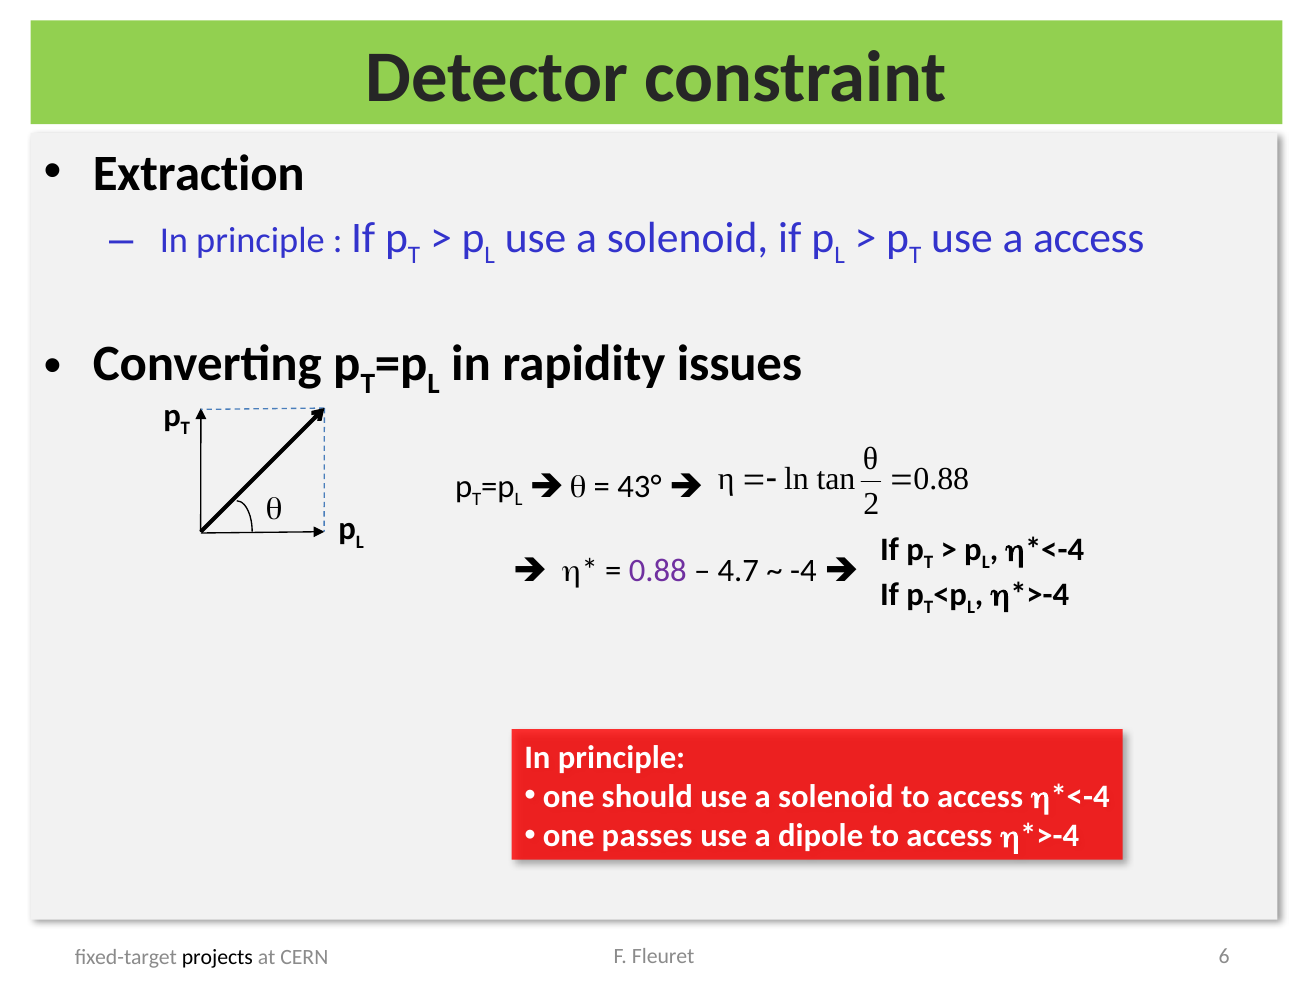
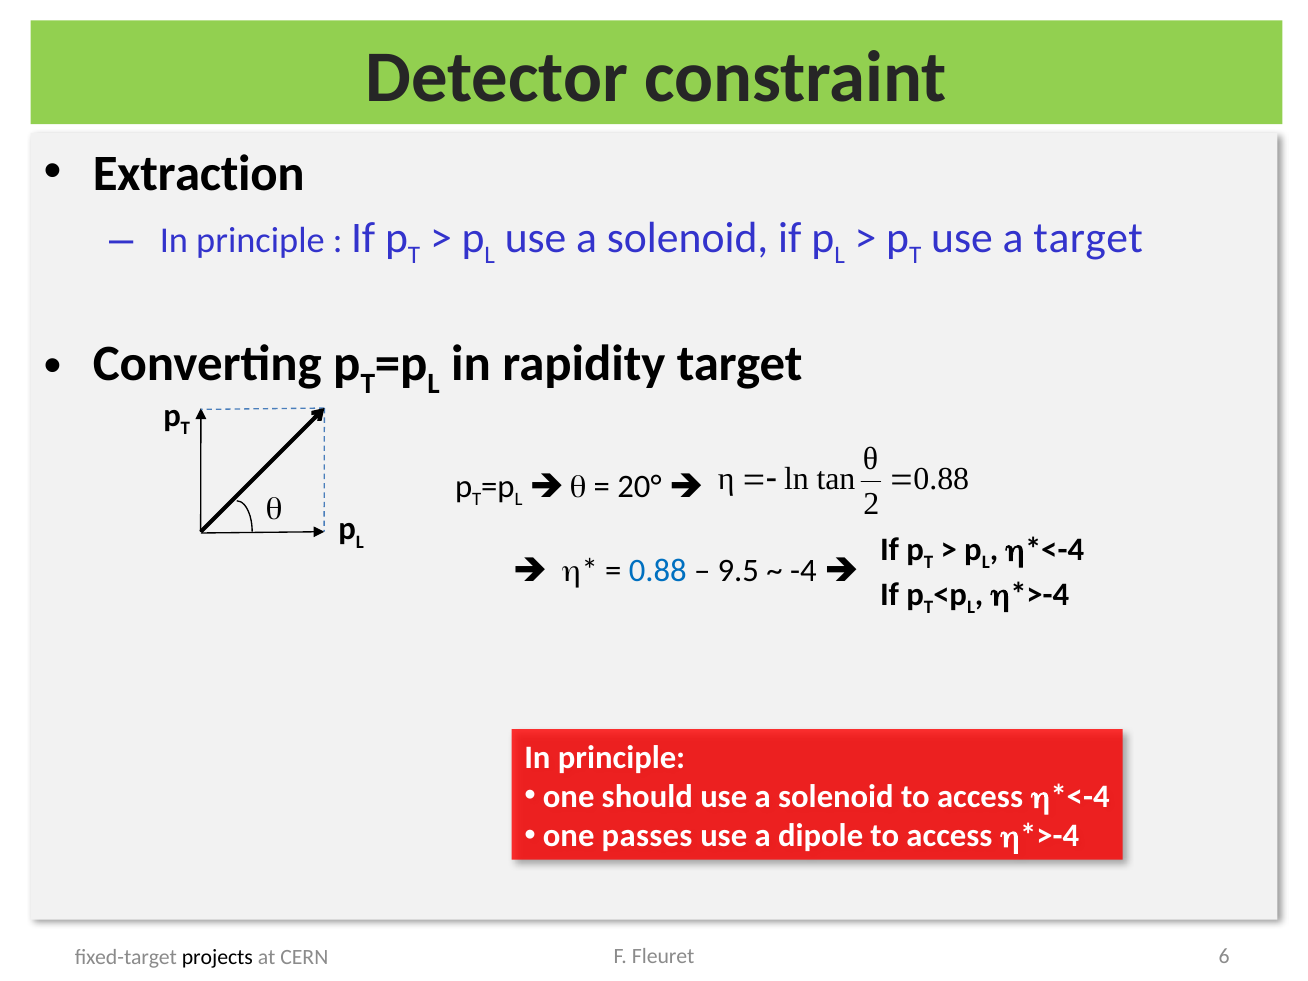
a access: access -> target
rapidity issues: issues -> target
43°: 43° -> 20°
0.88 colour: purple -> blue
4.7: 4.7 -> 9.5
